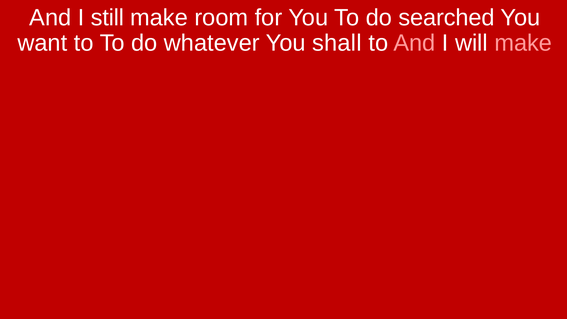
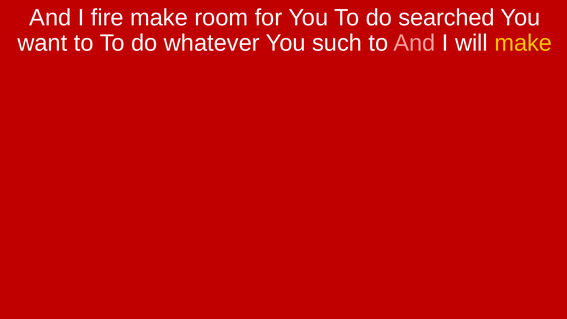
still: still -> fire
shall: shall -> such
make at (523, 43) colour: pink -> yellow
